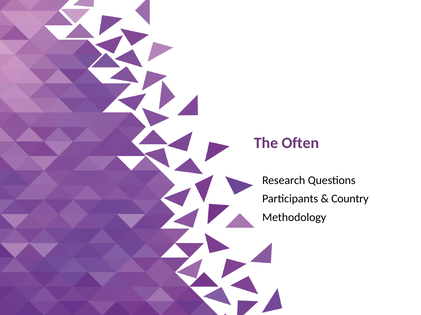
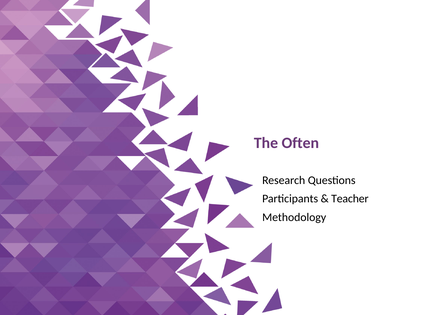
Country: Country -> Teacher
